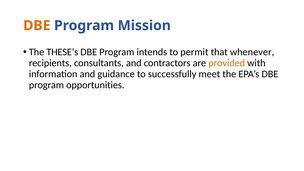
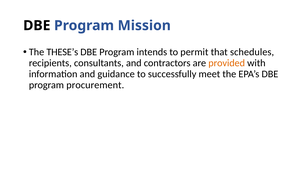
DBE at (37, 26) colour: orange -> black
whenever: whenever -> schedules
opportunities: opportunities -> procurement
